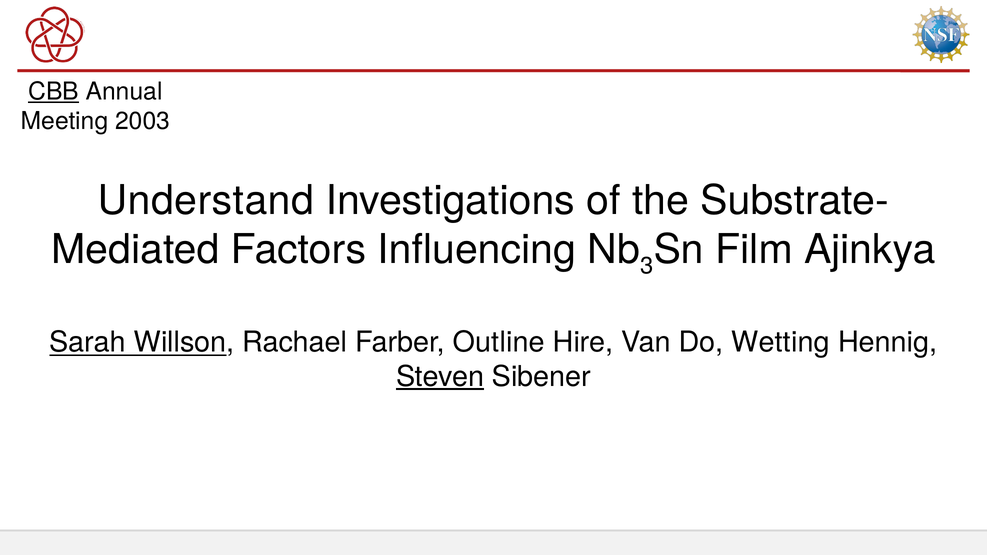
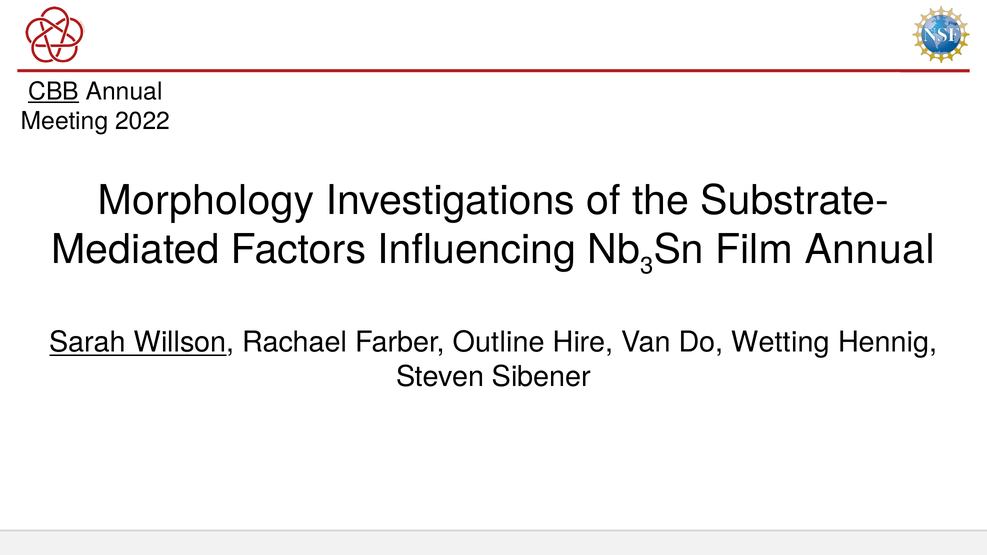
2003: 2003 -> 2022
Understand: Understand -> Morphology
Film Ajinkya: Ajinkya -> Annual
Steven underline: present -> none
